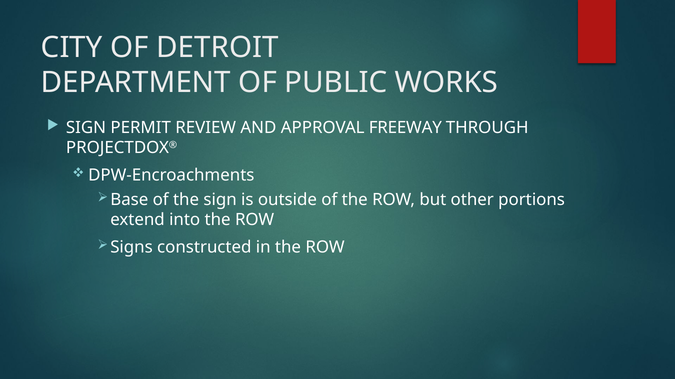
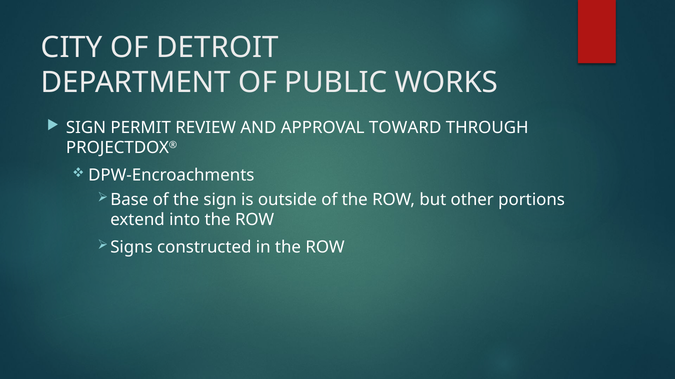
FREEWAY: FREEWAY -> TOWARD
